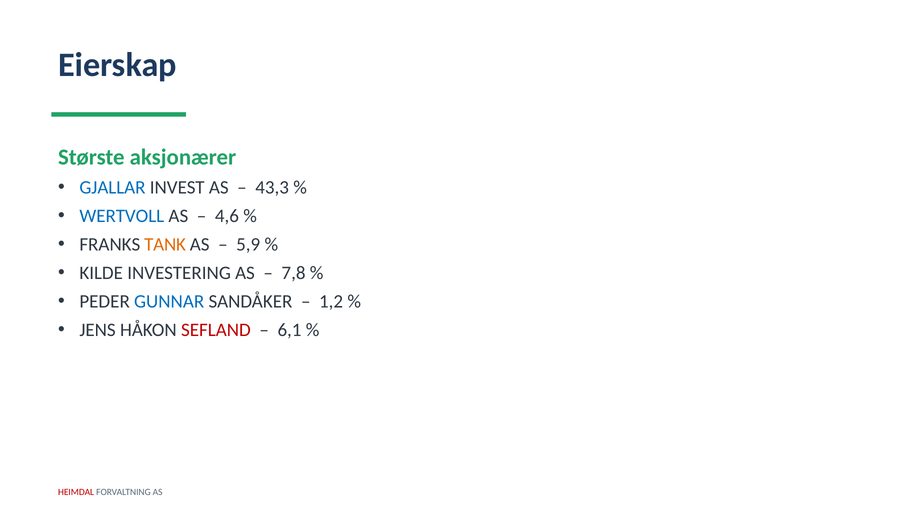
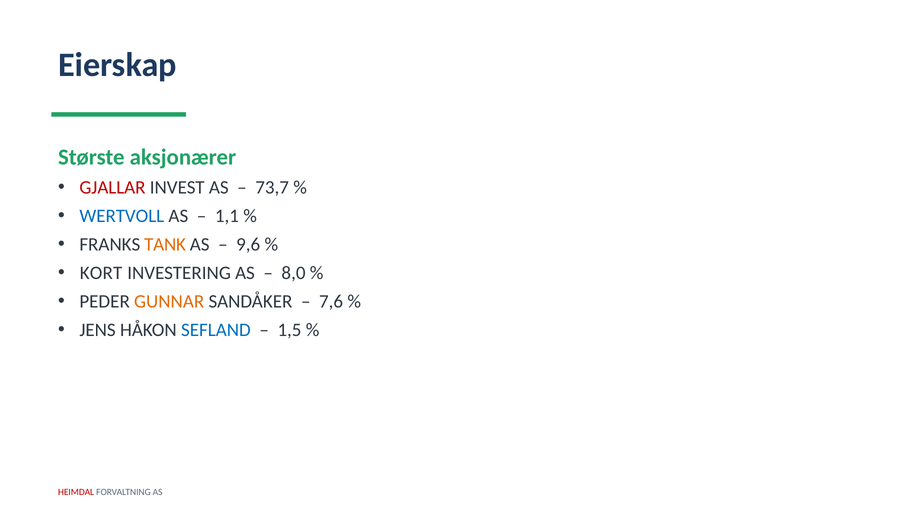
GJALLAR colour: blue -> red
43,3: 43,3 -> 73,7
4,6: 4,6 -> 1,1
5,9: 5,9 -> 9,6
KILDE: KILDE -> KORT
7,8: 7,8 -> 8,0
GUNNAR colour: blue -> orange
1,2: 1,2 -> 7,6
SEFLAND colour: red -> blue
6,1: 6,1 -> 1,5
